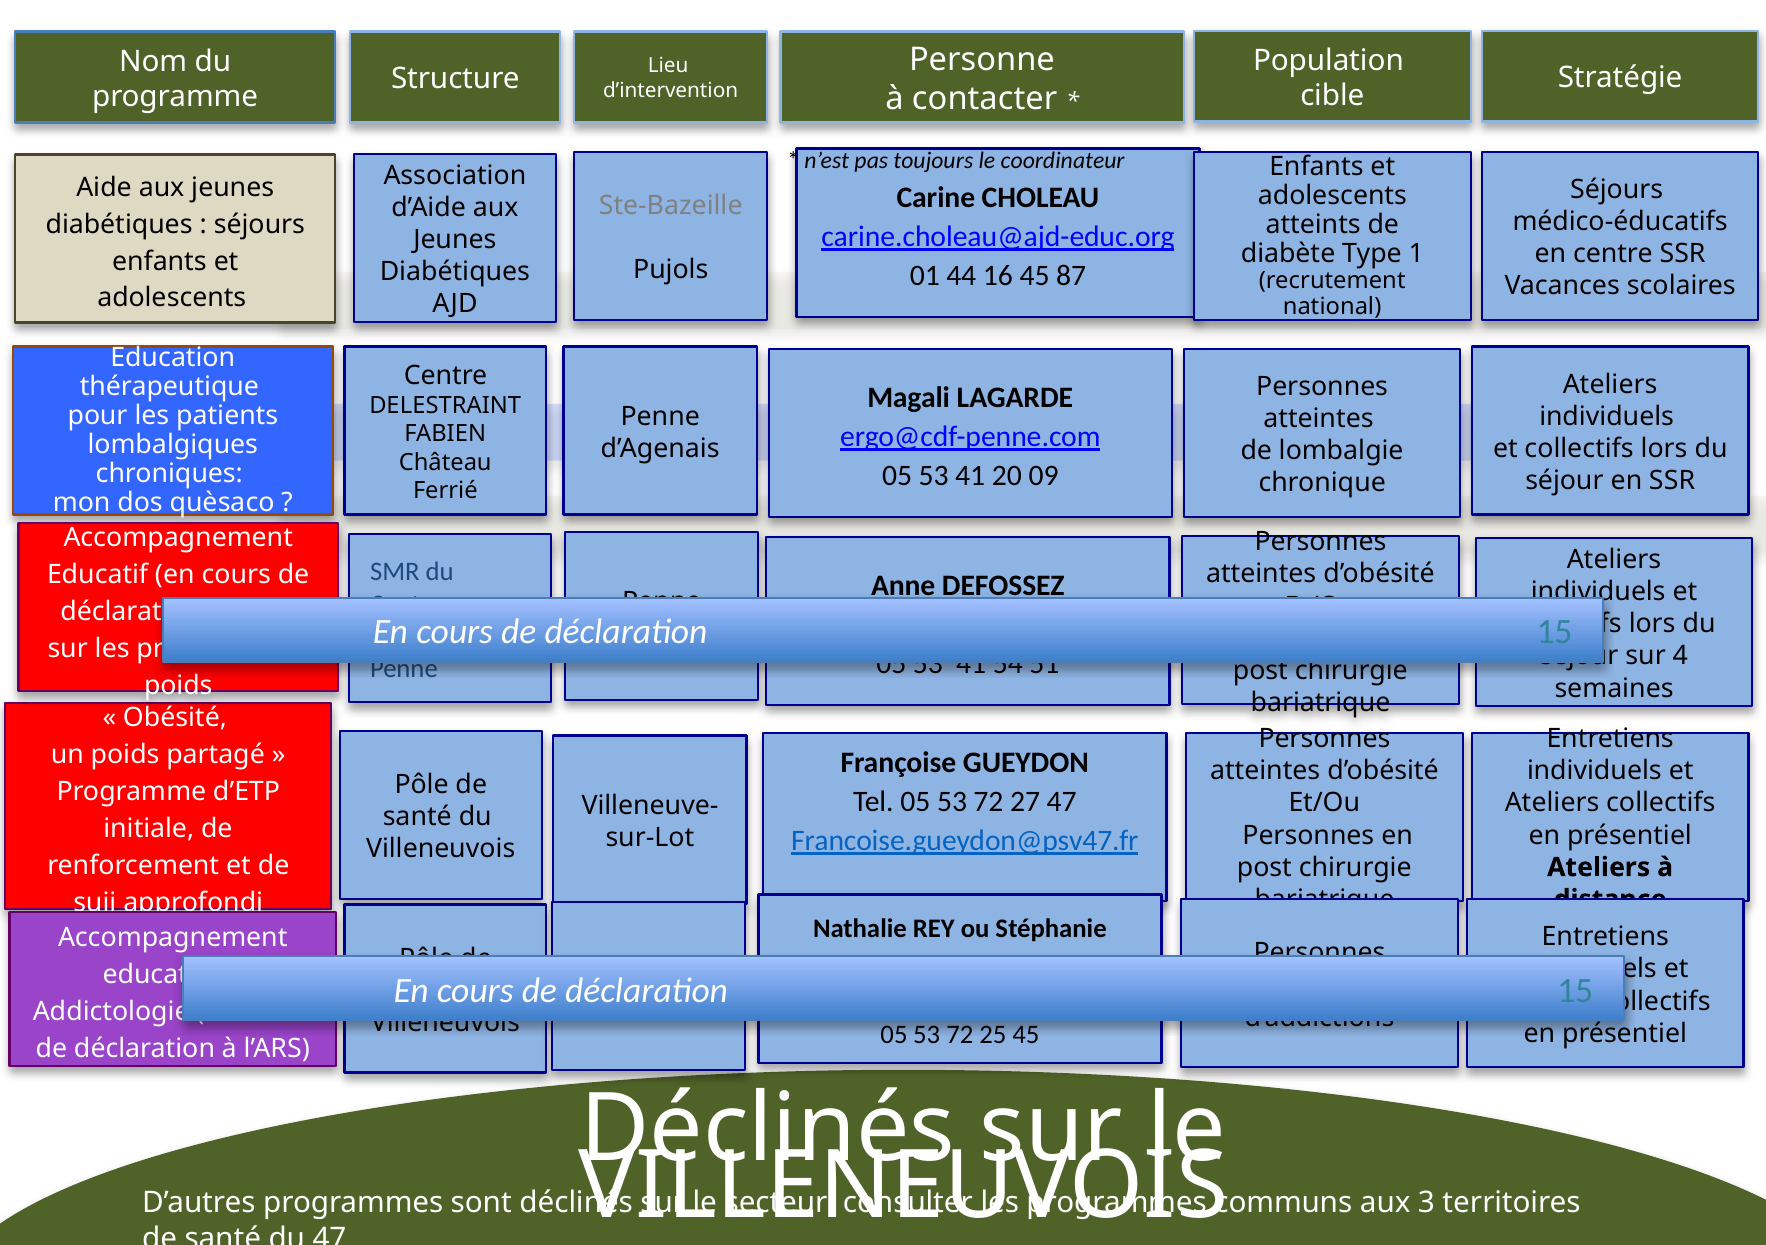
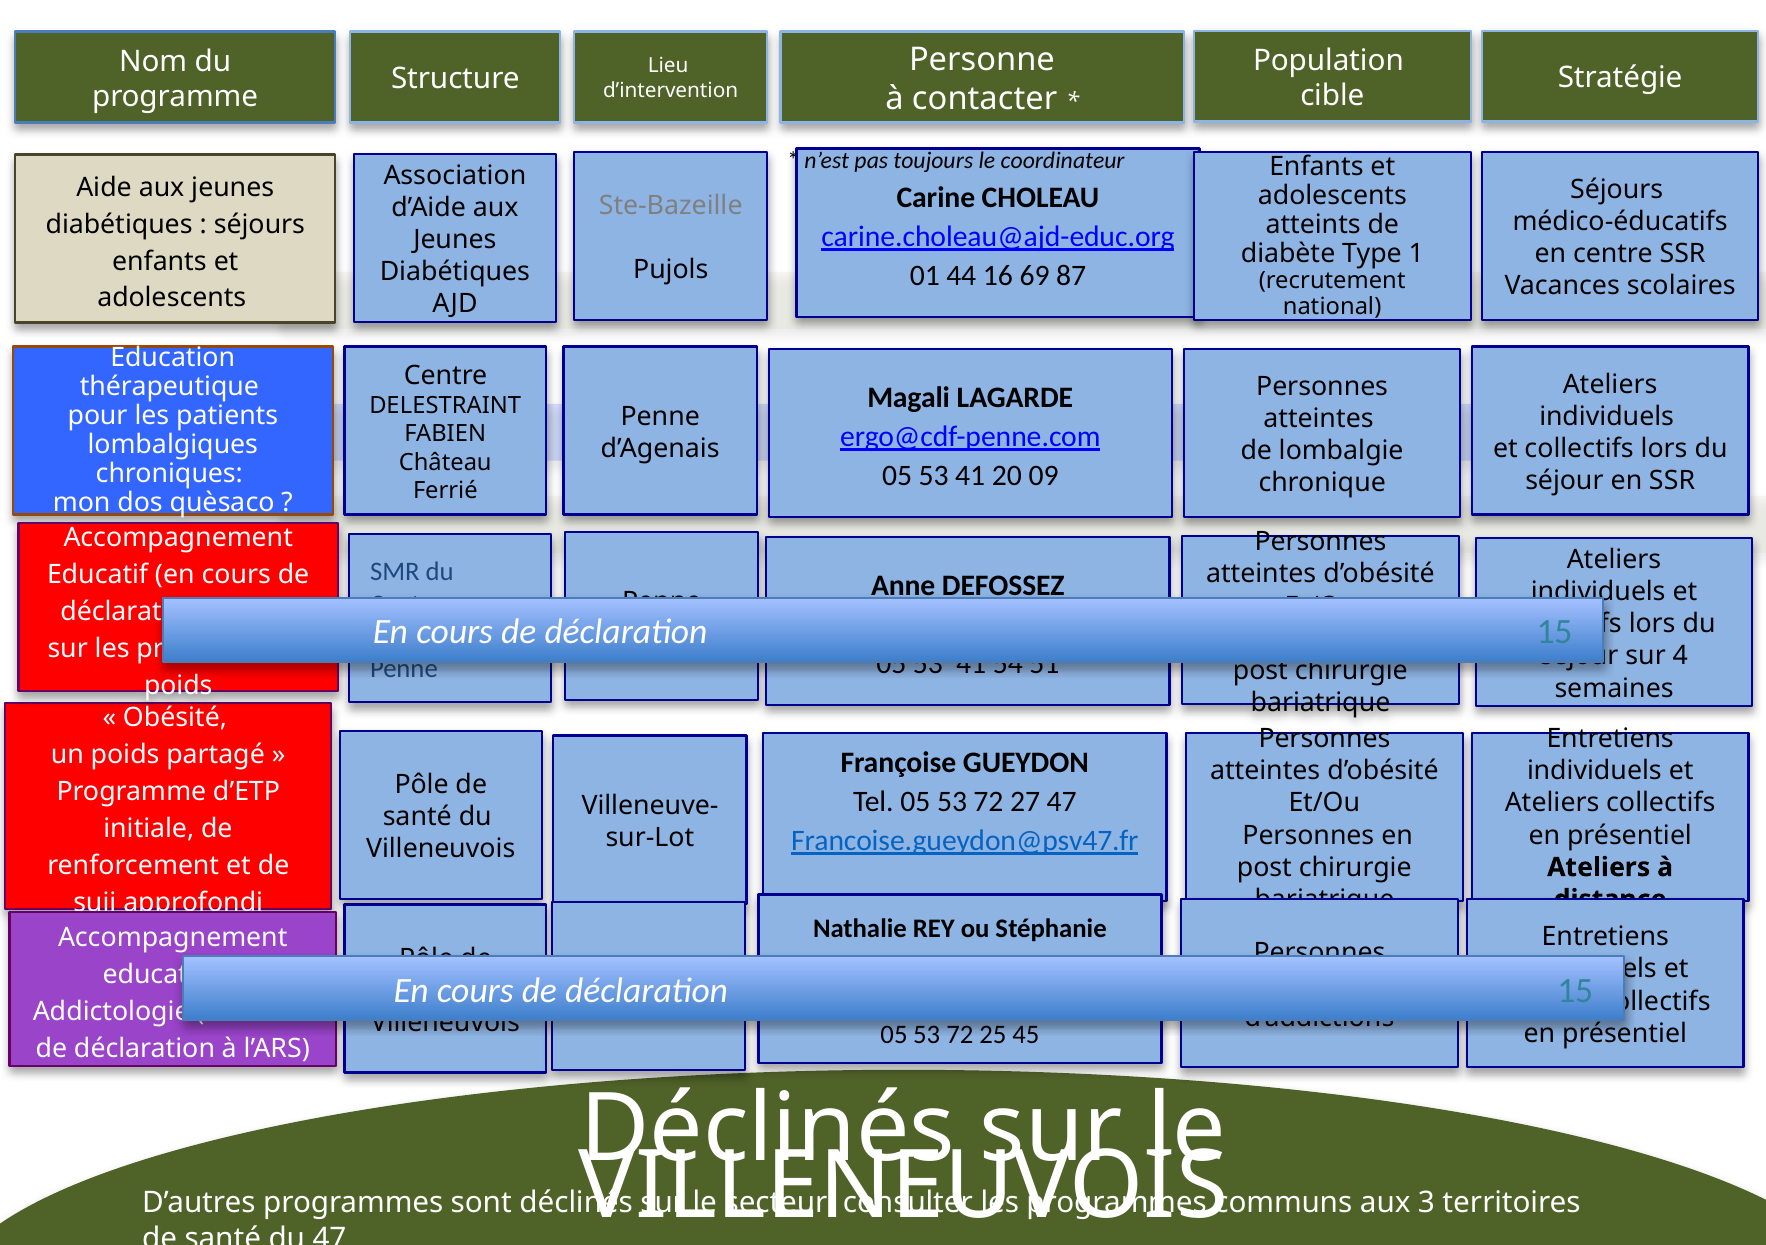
16 45: 45 -> 69
